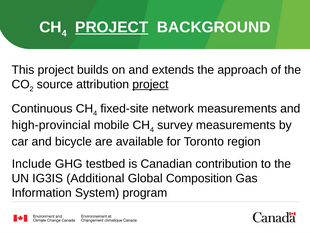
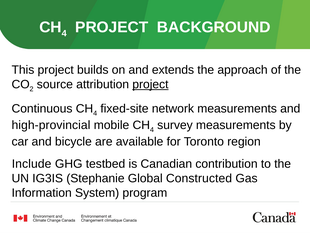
PROJECT at (112, 27) underline: present -> none
Additional: Additional -> Stephanie
Composition: Composition -> Constructed
